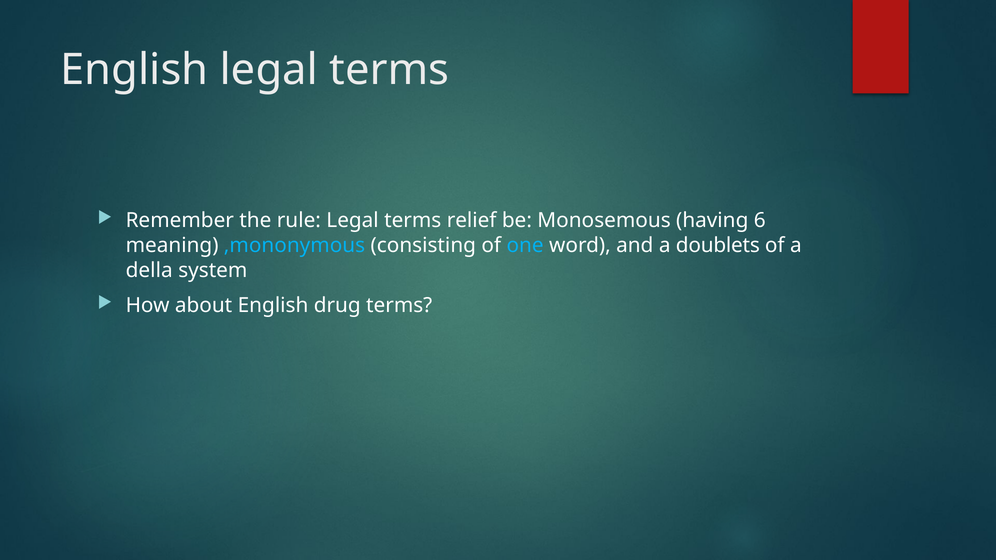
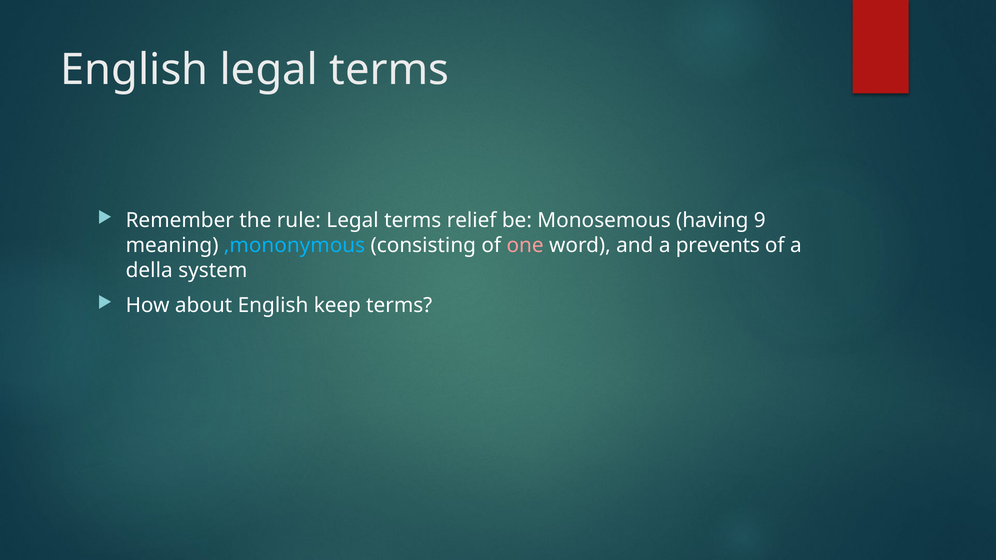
6: 6 -> 9
one colour: light blue -> pink
doublets: doublets -> prevents
drug: drug -> keep
